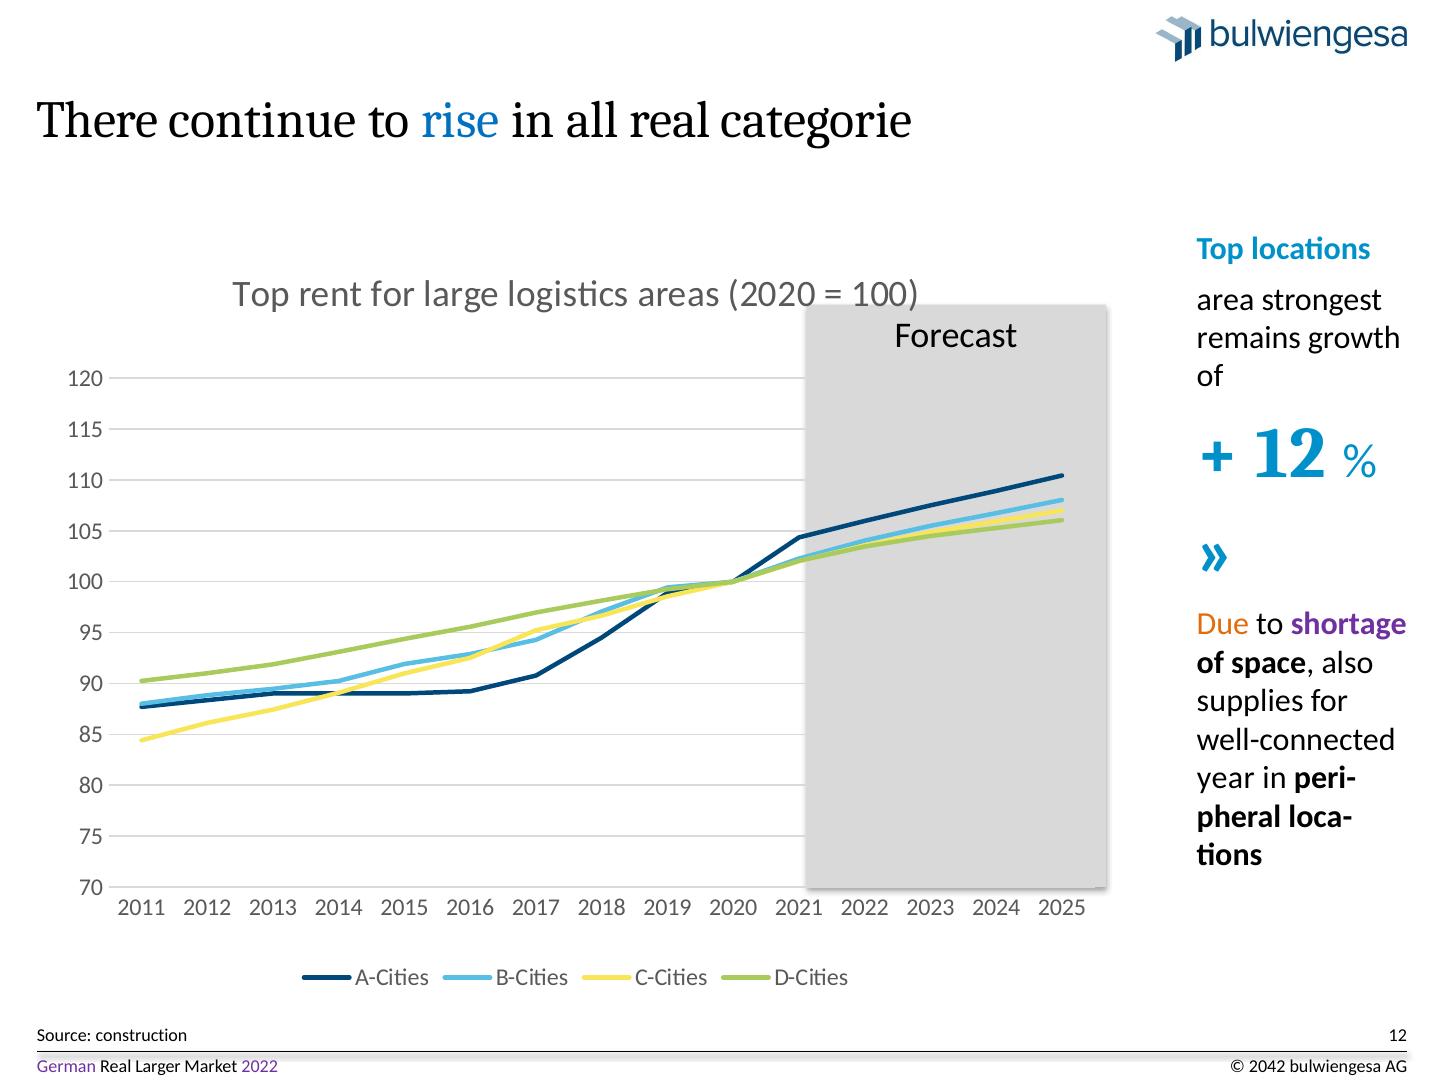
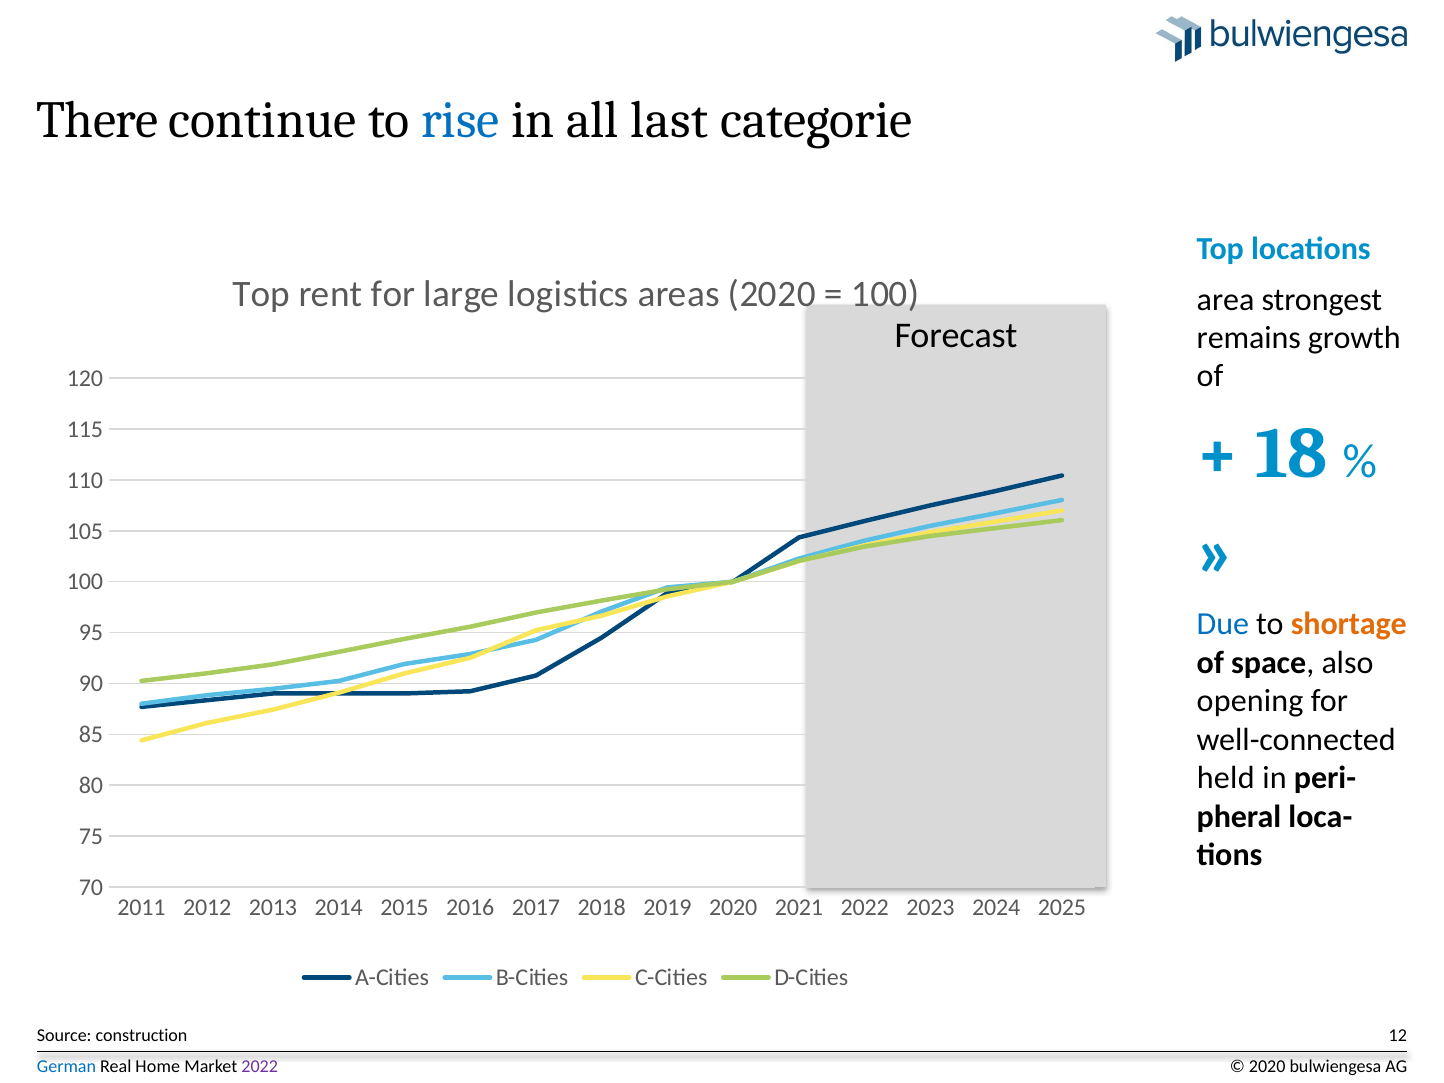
all real: real -> last
12 at (1291, 454): 12 -> 18
Due colour: orange -> blue
shortage colour: purple -> orange
supplies: supplies -> opening
year: year -> held
German colour: purple -> blue
Larger: Larger -> Home
2042 at (1267, 1067): 2042 -> 2020
